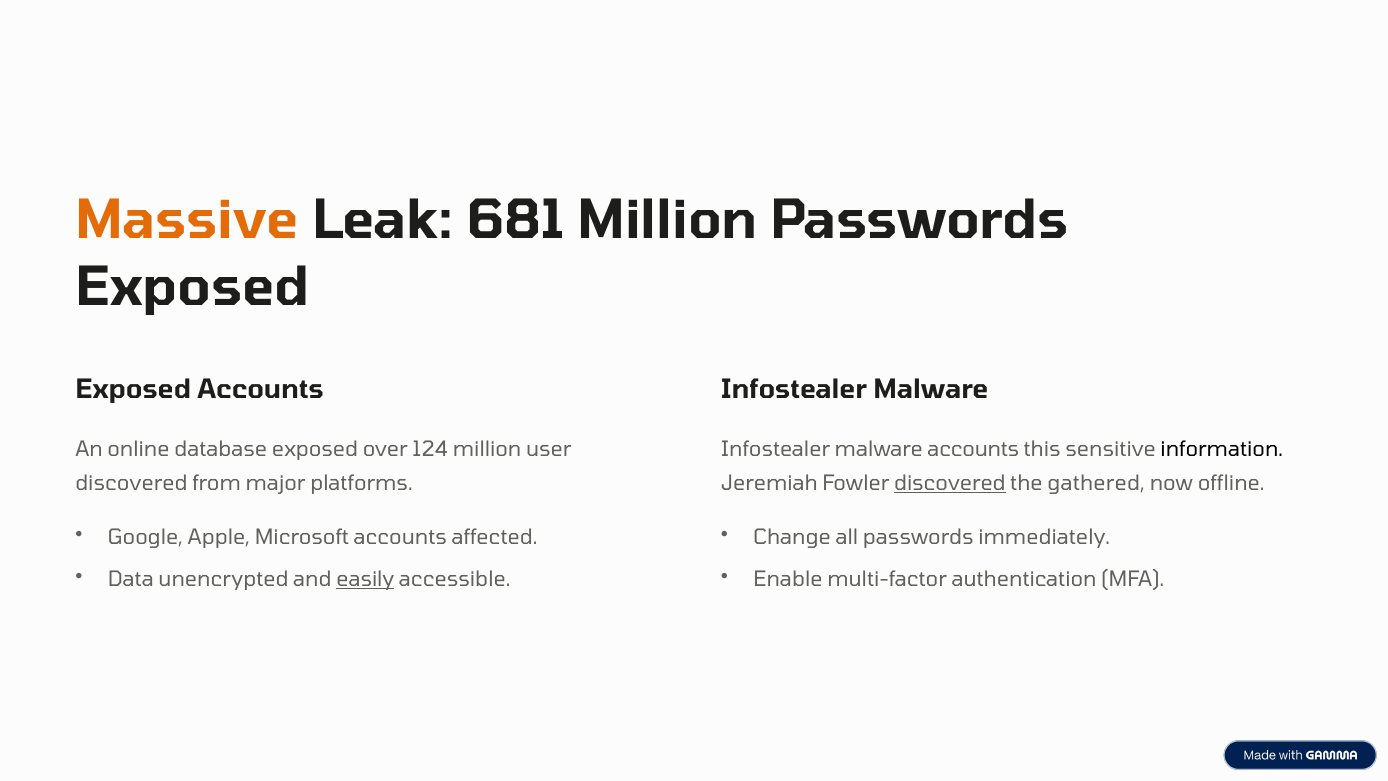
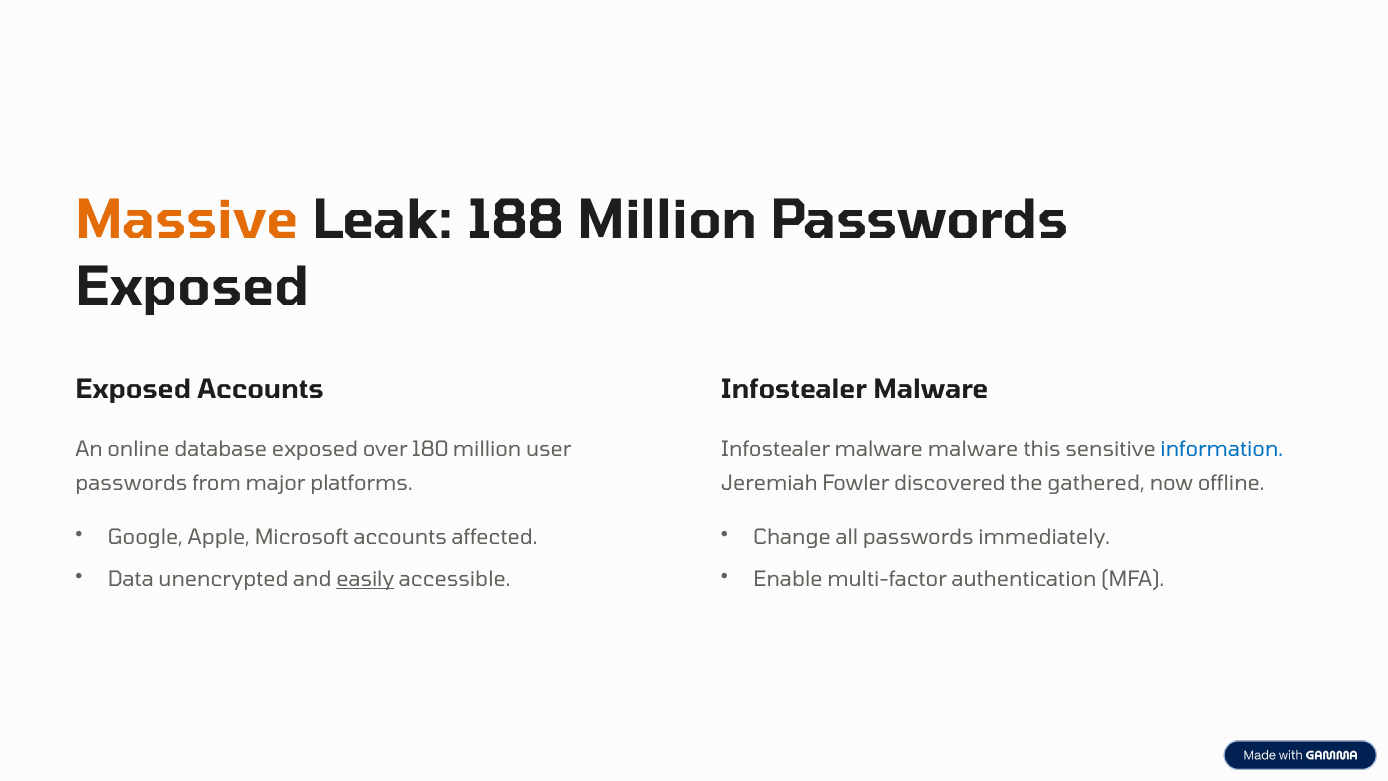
681: 681 -> 188
124: 124 -> 180
malware accounts: accounts -> malware
information colour: black -> blue
discovered at (131, 483): discovered -> passwords
discovered at (950, 483) underline: present -> none
